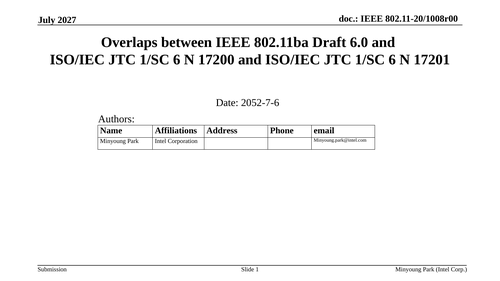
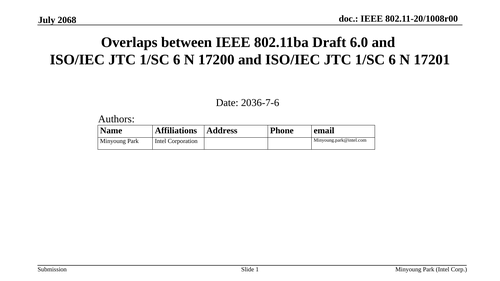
2027: 2027 -> 2068
2052-7-6: 2052-7-6 -> 2036-7-6
